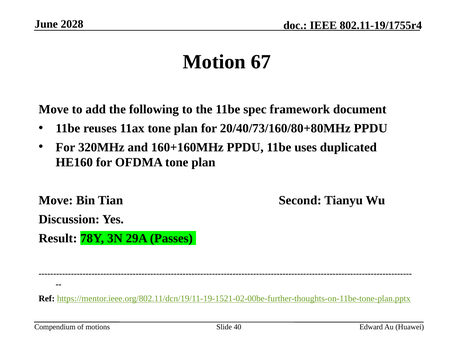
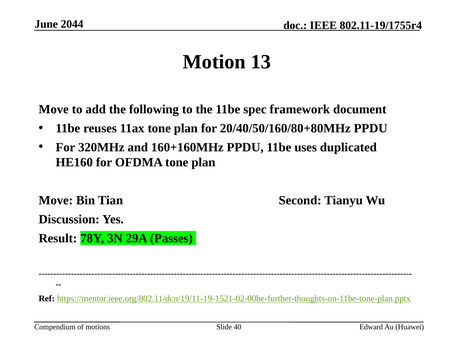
2028: 2028 -> 2044
67: 67 -> 13
20/40/73/160/80+80MHz: 20/40/73/160/80+80MHz -> 20/40/50/160/80+80MHz
